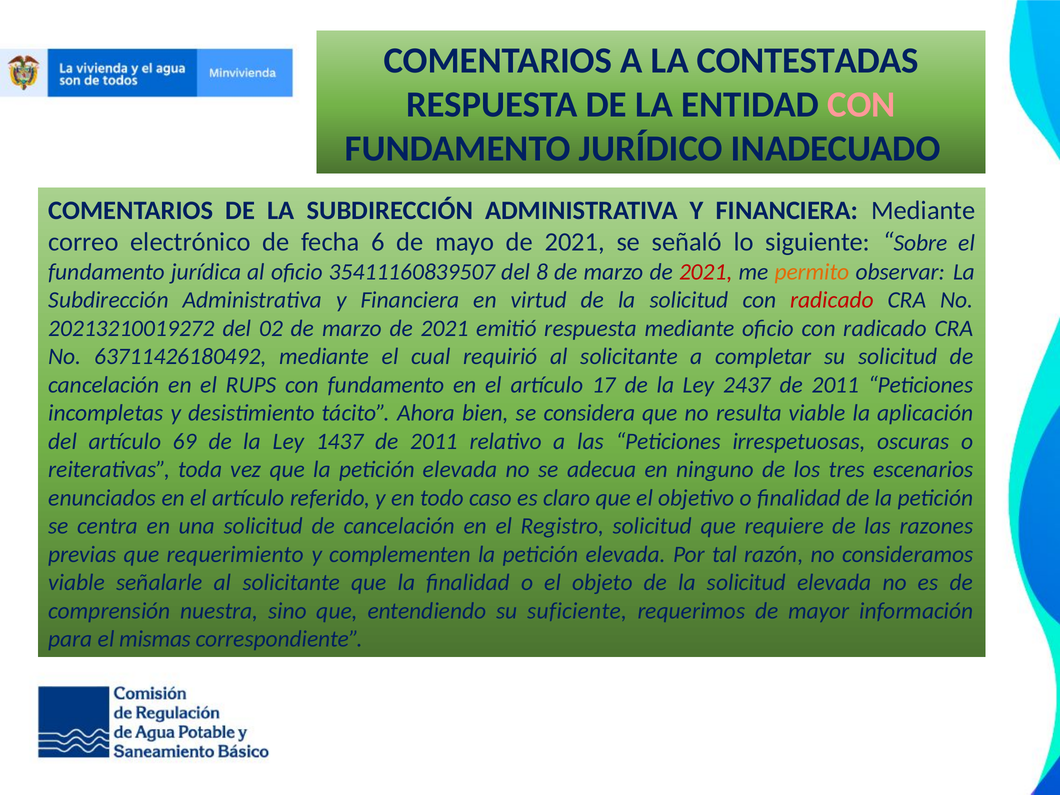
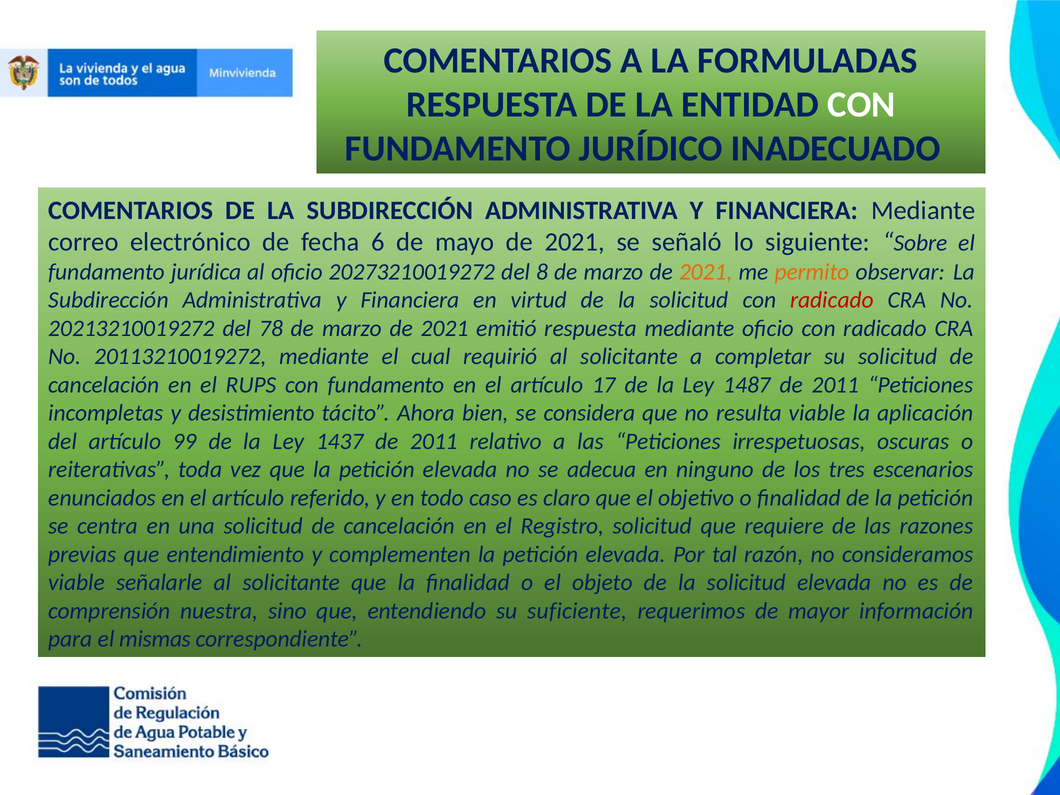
CONTESTADAS: CONTESTADAS -> FORMULADAS
CON at (861, 105) colour: pink -> white
35411160839507: 35411160839507 -> 20273210019272
2021 at (706, 272) colour: red -> orange
02: 02 -> 78
63711426180492: 63711426180492 -> 20113210019272
2437: 2437 -> 1487
69: 69 -> 99
requerimiento: requerimiento -> entendimiento
